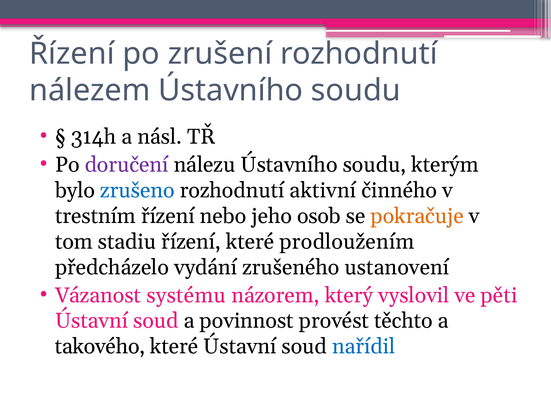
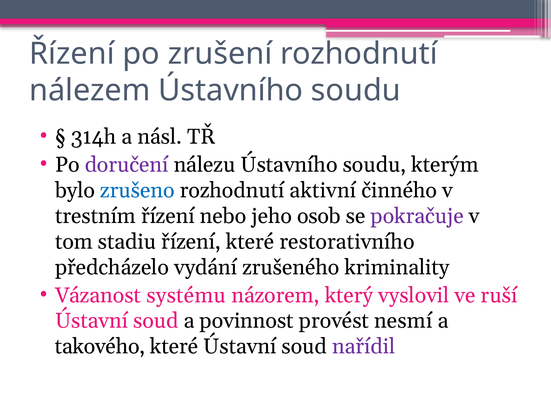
pokračuje colour: orange -> purple
prodloužením: prodloužením -> restorativního
ustanovení: ustanovení -> kriminality
pěti: pěti -> ruší
těchto: těchto -> nesmí
nařídil colour: blue -> purple
